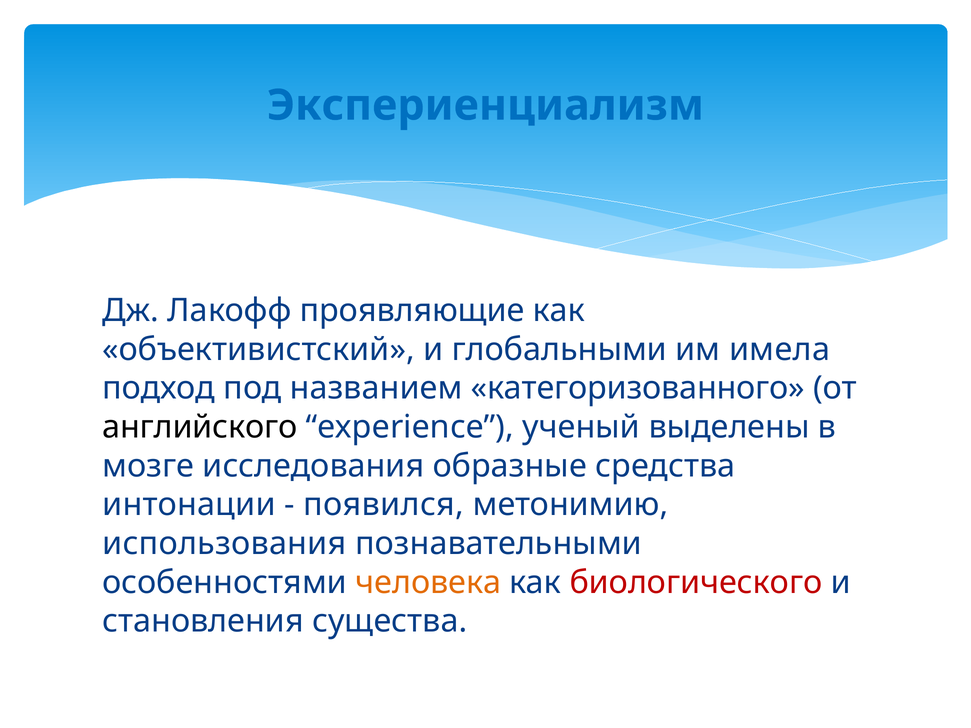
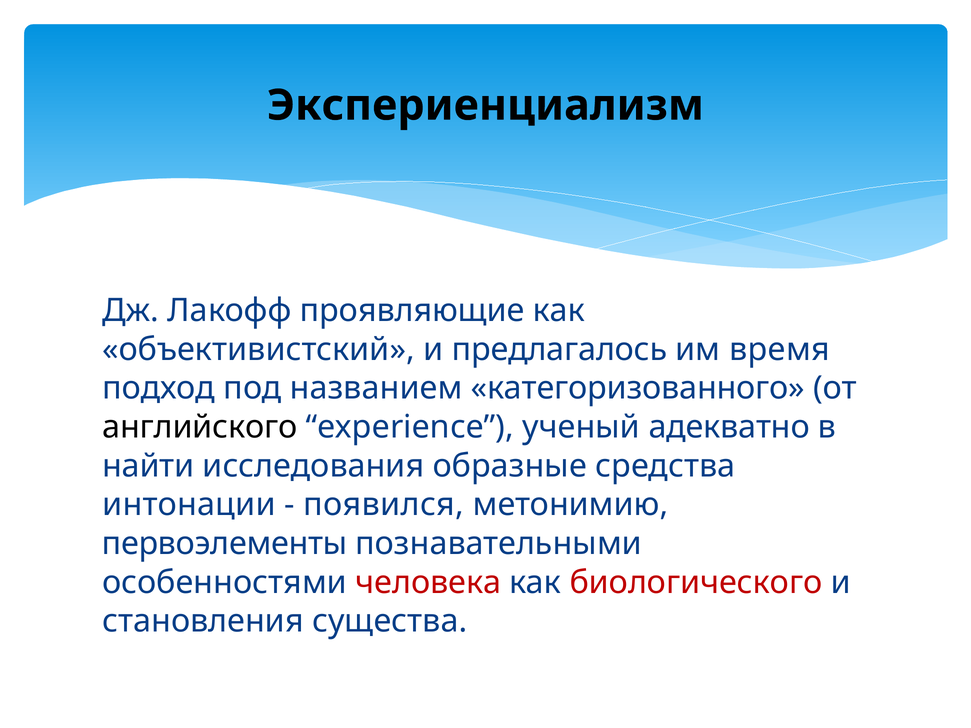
Экспериенциализм colour: blue -> black
глобальными: глобальными -> предлагалось
имела: имела -> время
выделены: выделены -> адекватно
мозге: мозге -> найти
использования: использования -> первоэлементы
человека colour: orange -> red
